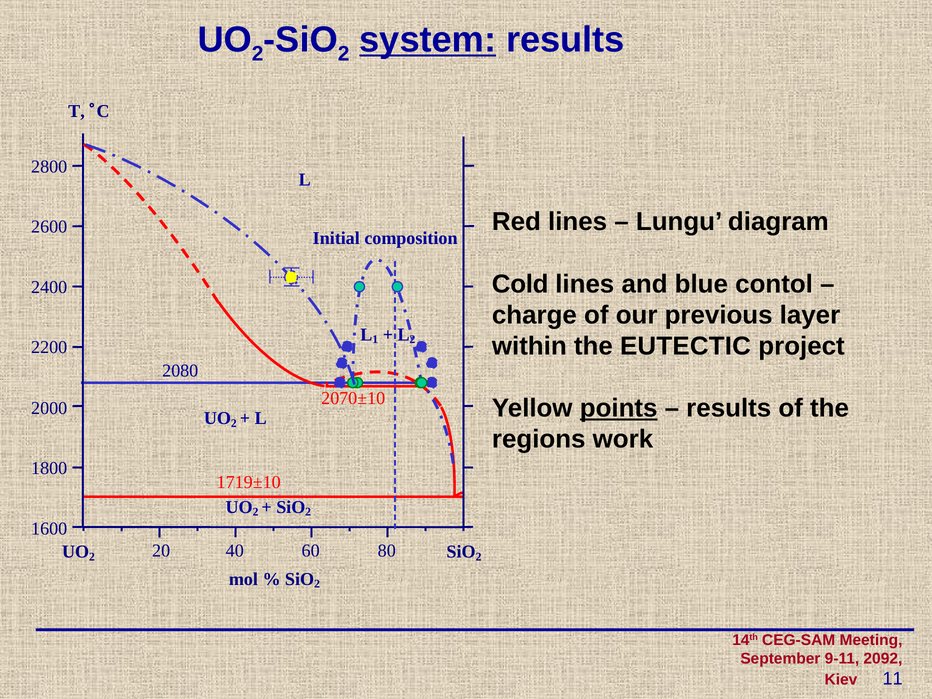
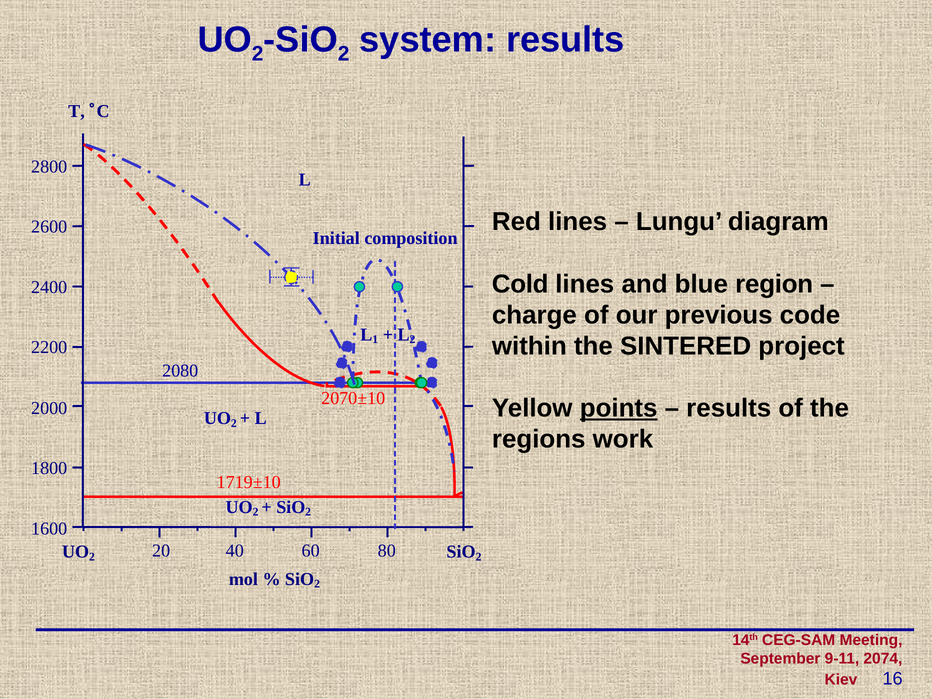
system underline: present -> none
contol: contol -> region
layer: layer -> code
EUTECTIC: EUTECTIC -> SINTERED
2092: 2092 -> 2074
11: 11 -> 16
